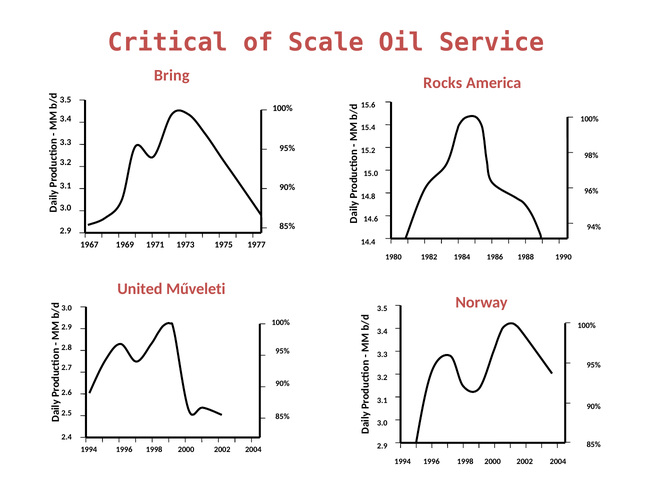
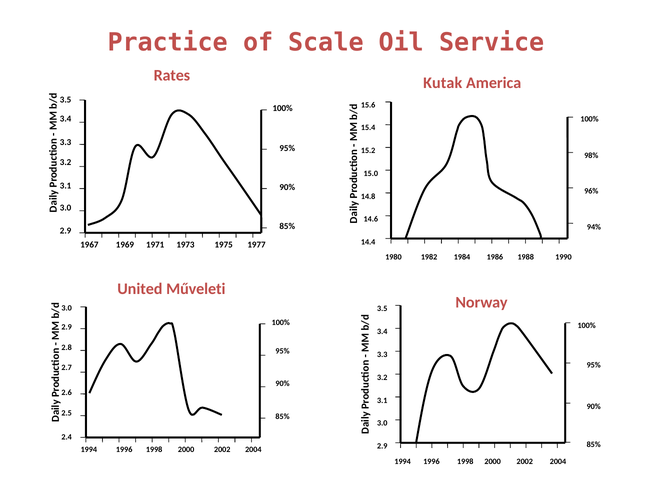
Critical: Critical -> Practice
Bring: Bring -> Rates
Rocks: Rocks -> Kutak
